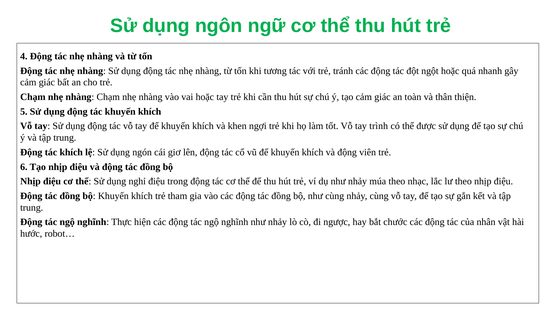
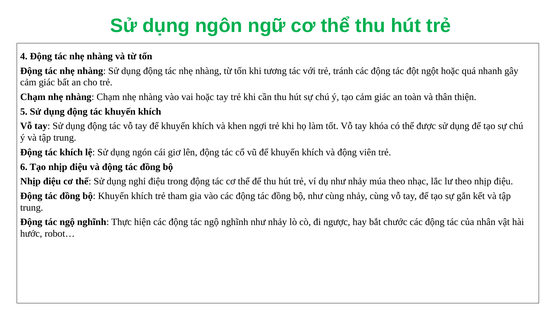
trình: trình -> khóa
